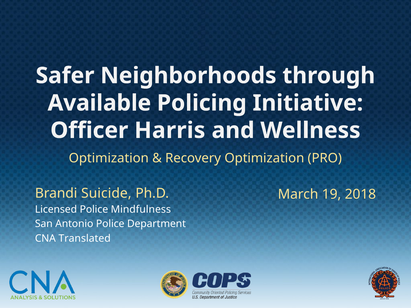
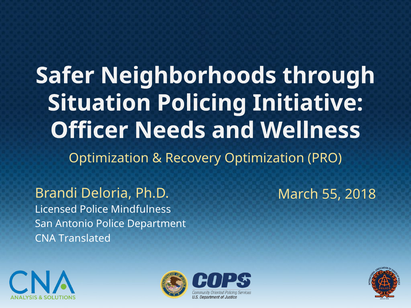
Available: Available -> Situation
Harris: Harris -> Needs
Suicide: Suicide -> Deloria
19: 19 -> 55
